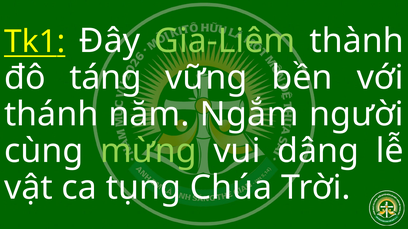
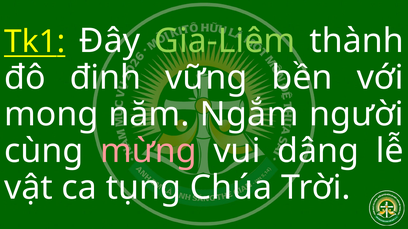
táng: táng -> đinh
thánh: thánh -> mong
mừng colour: light green -> pink
